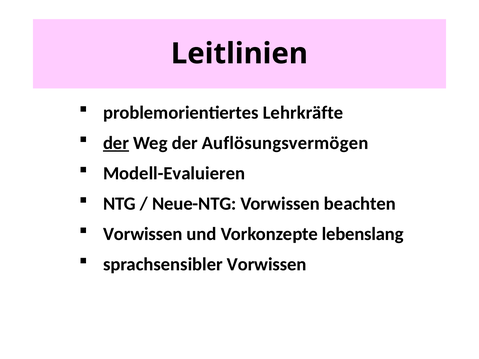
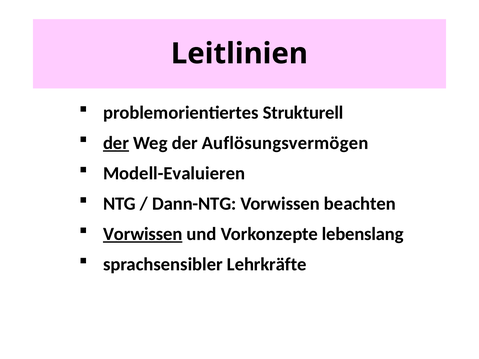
Lehrkräfte: Lehrkräfte -> Strukturell
Neue-NTG: Neue-NTG -> Dann-NTG
Vorwissen at (143, 234) underline: none -> present
sprachsensibler Vorwissen: Vorwissen -> Lehrkräfte
